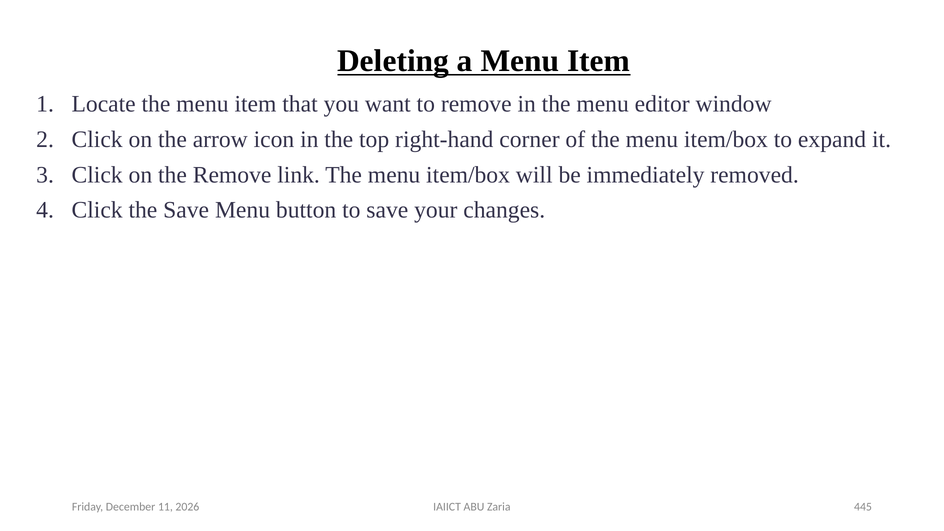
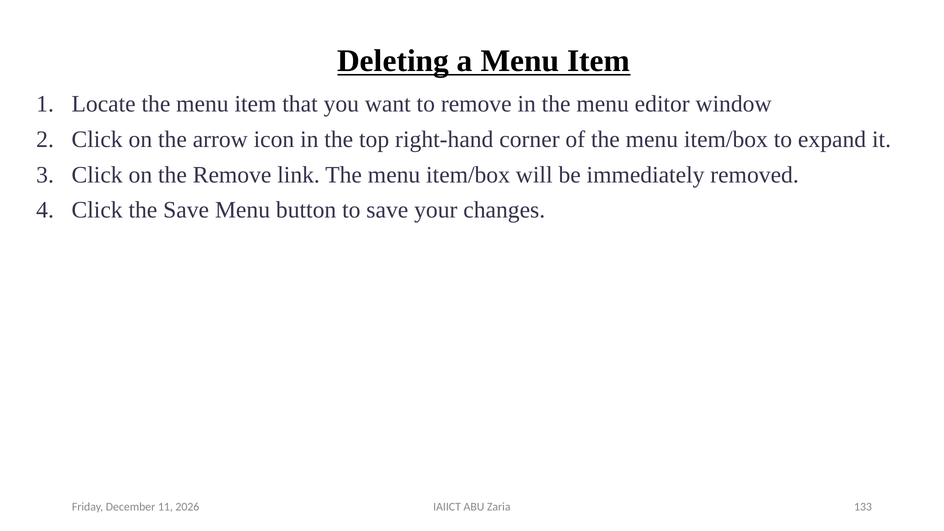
445: 445 -> 133
